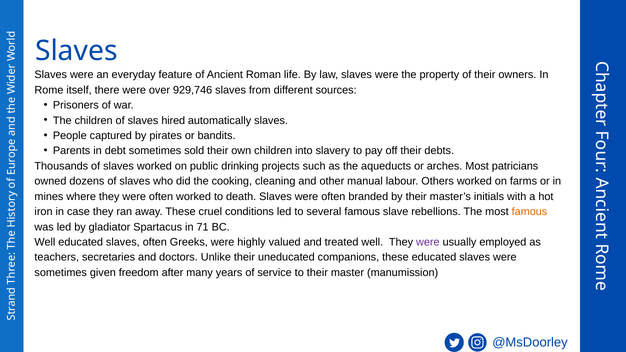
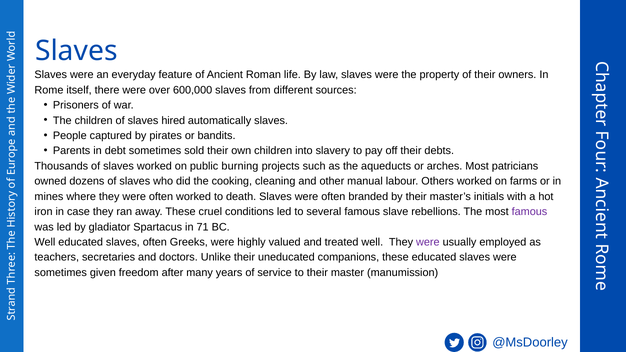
929,746: 929,746 -> 600,000
drinking: drinking -> burning
famous at (530, 212) colour: orange -> purple
